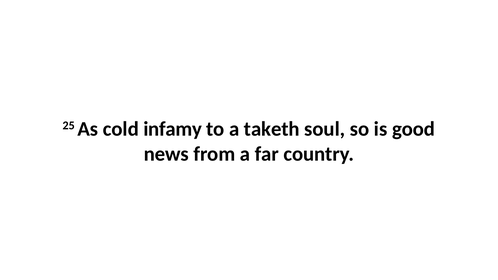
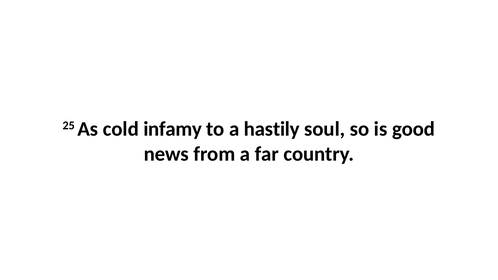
taketh: taketh -> hastily
